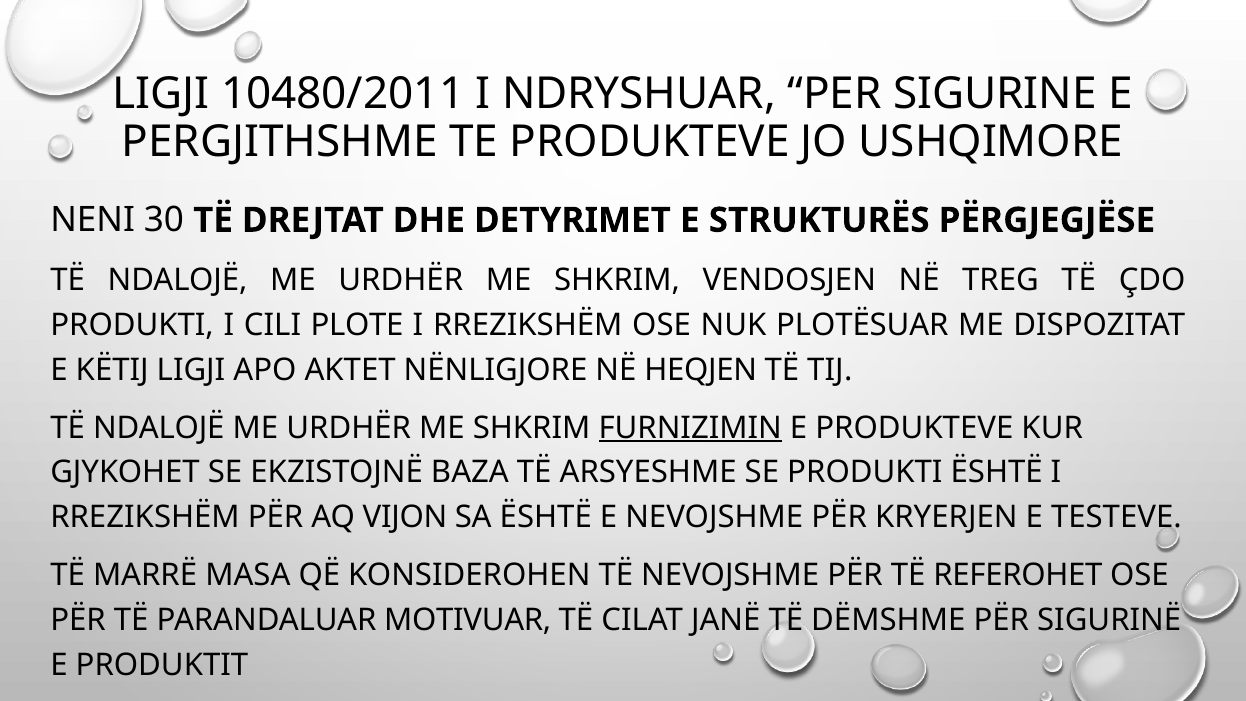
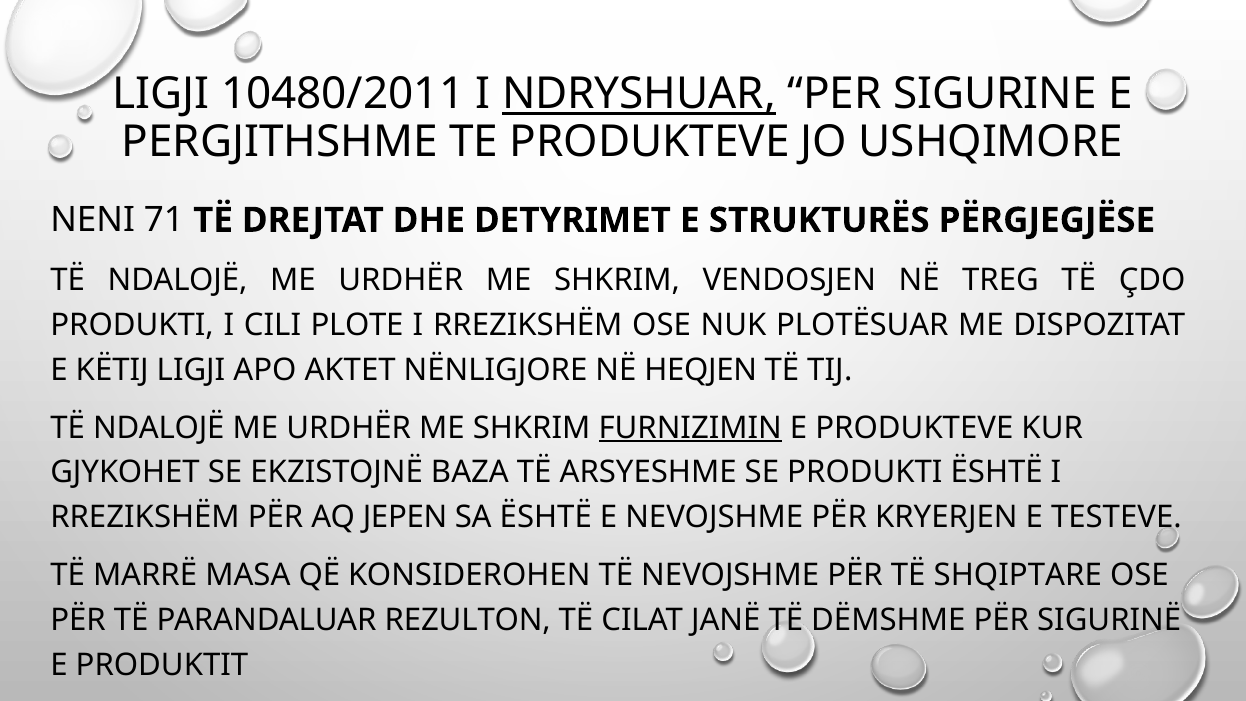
NDRYSHUAR underline: none -> present
30: 30 -> 71
VIJON: VIJON -> JEPEN
REFEROHET: REFEROHET -> SHQIPTARE
MOTIVUAR: MOTIVUAR -> REZULTON
